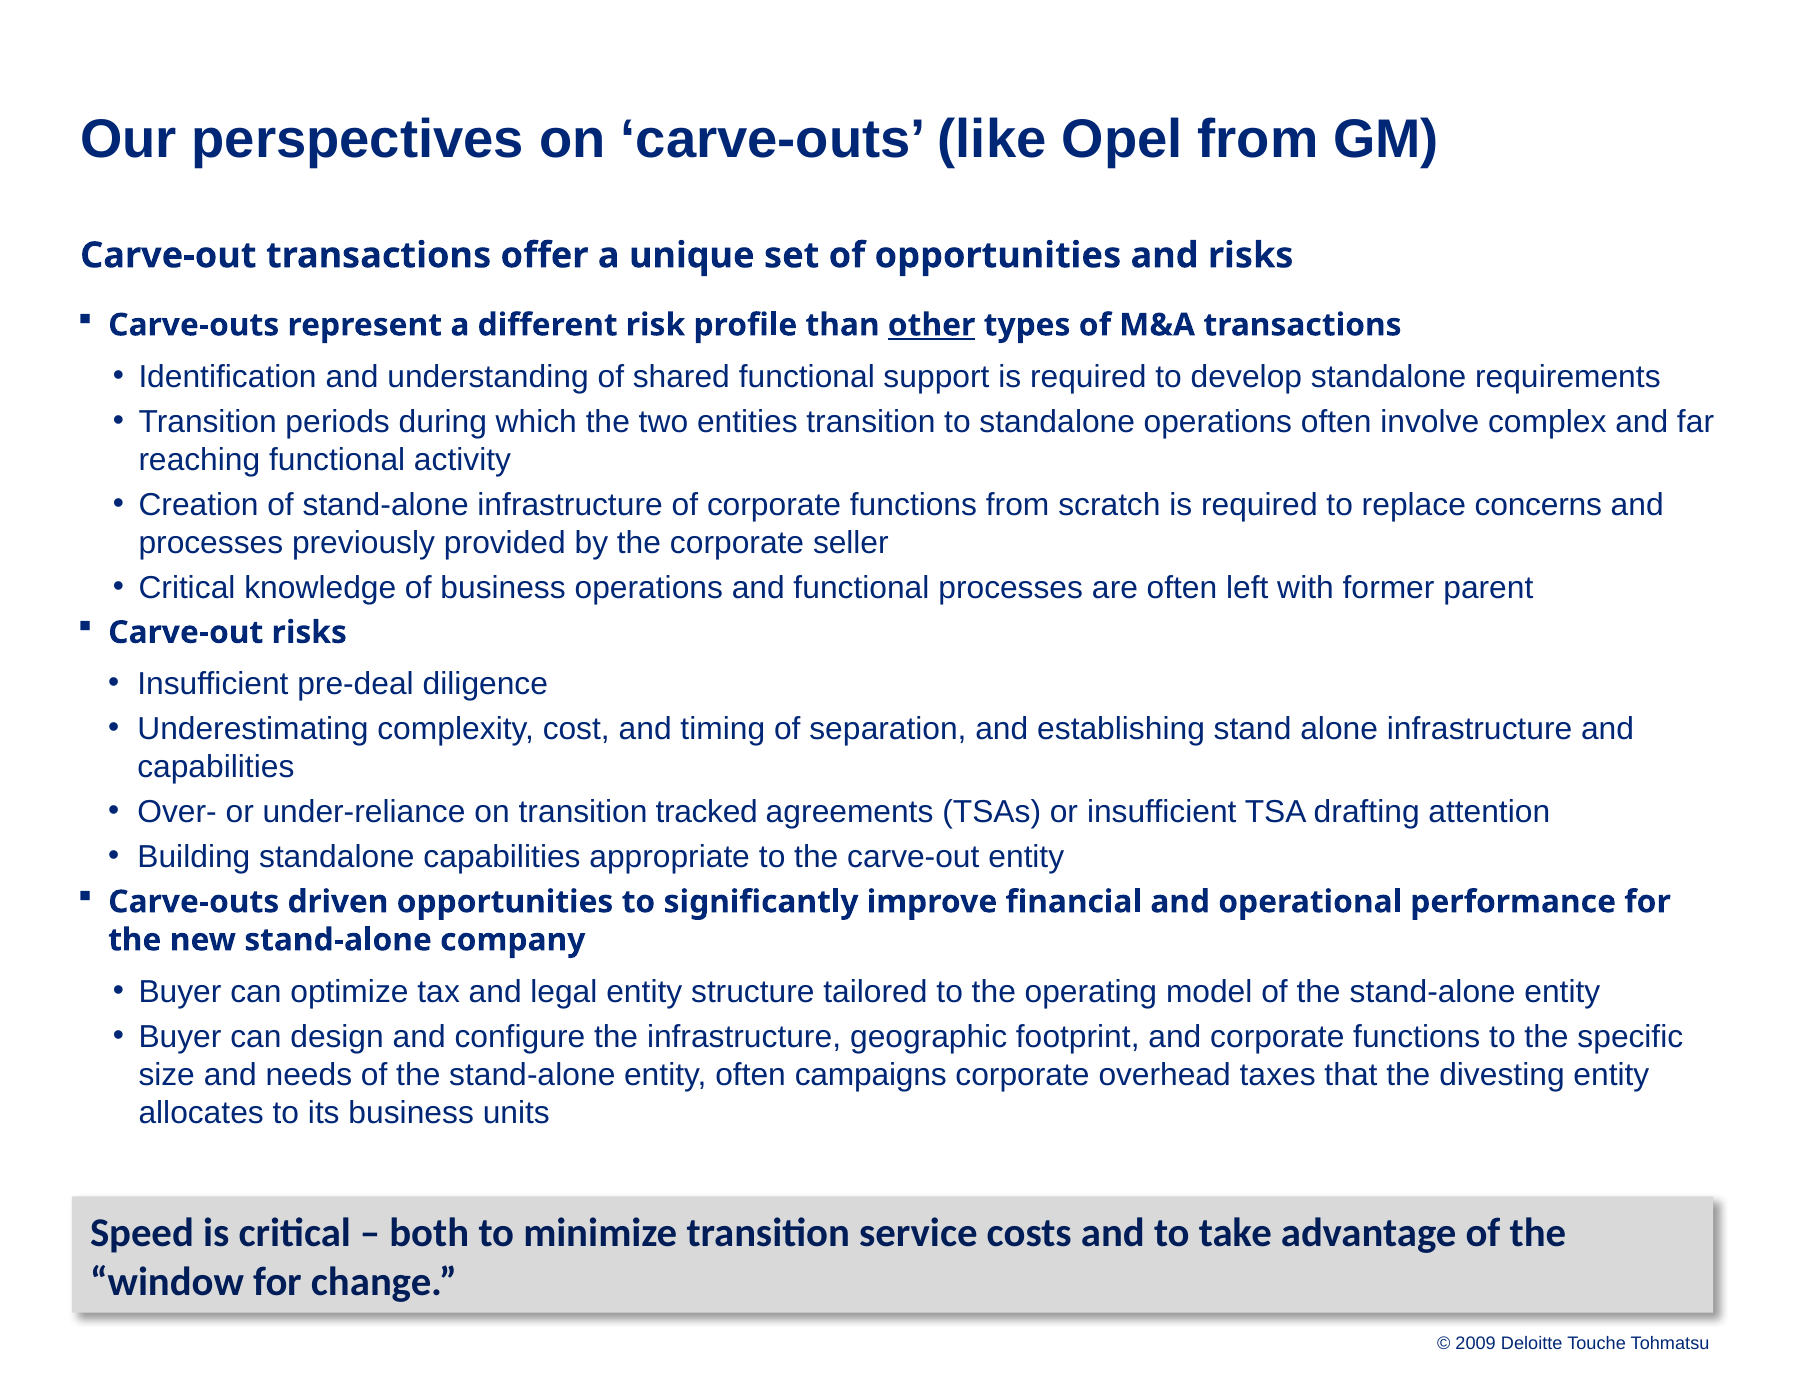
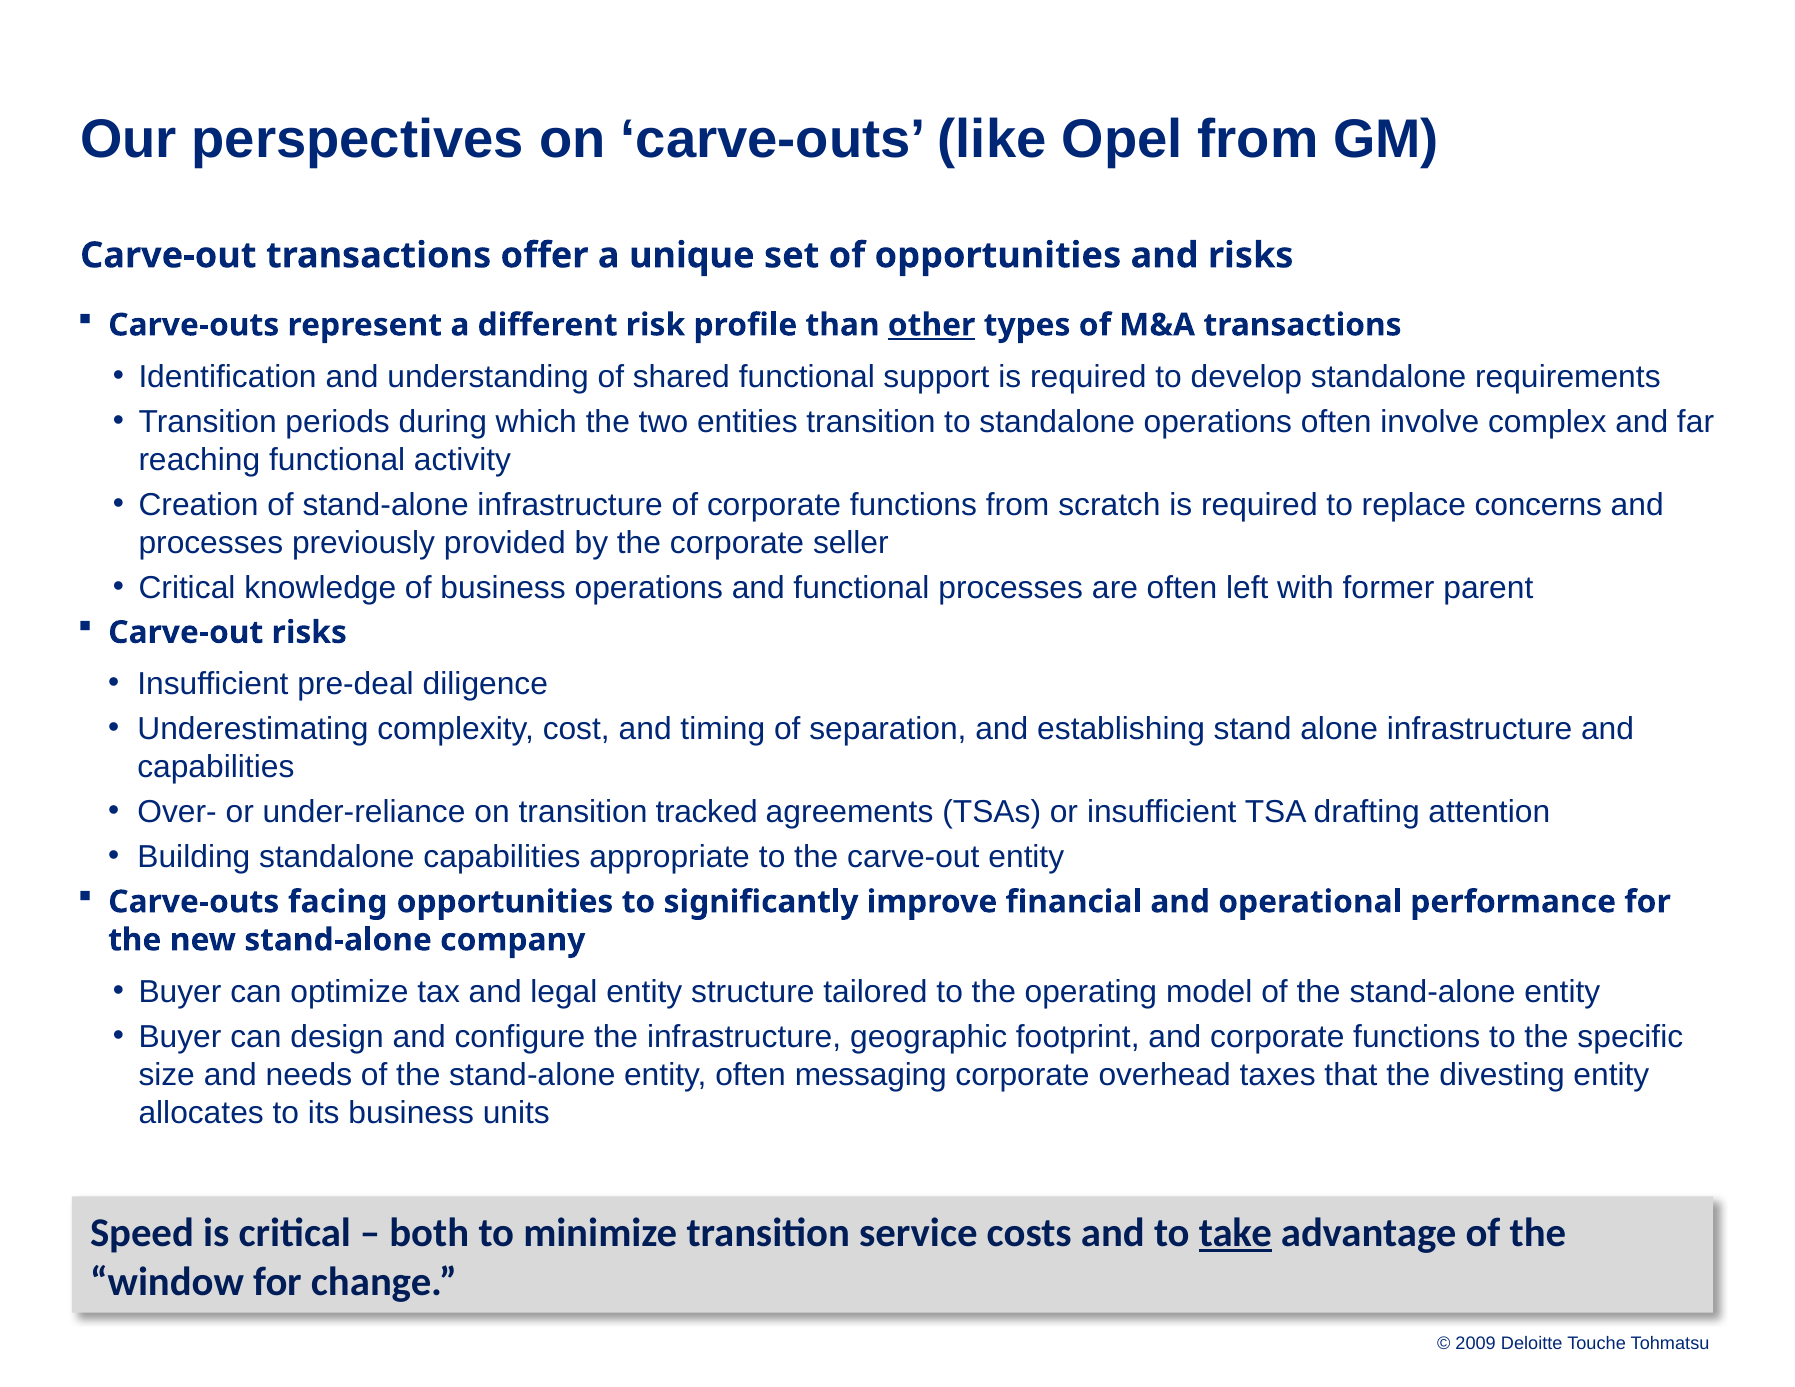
driven: driven -> facing
campaigns: campaigns -> messaging
take underline: none -> present
